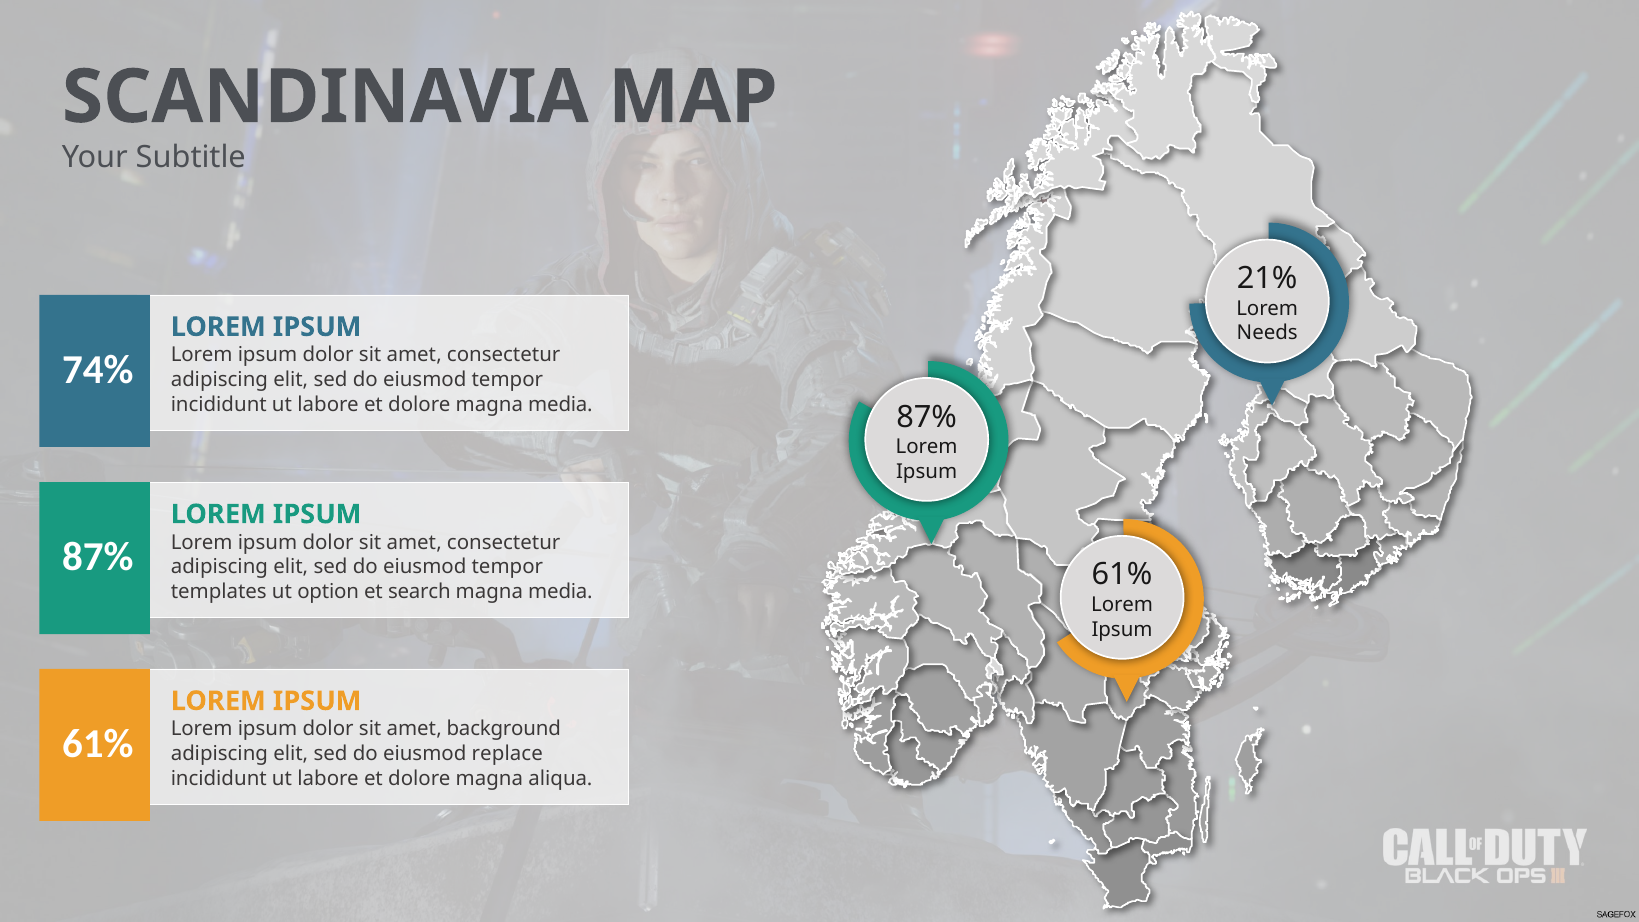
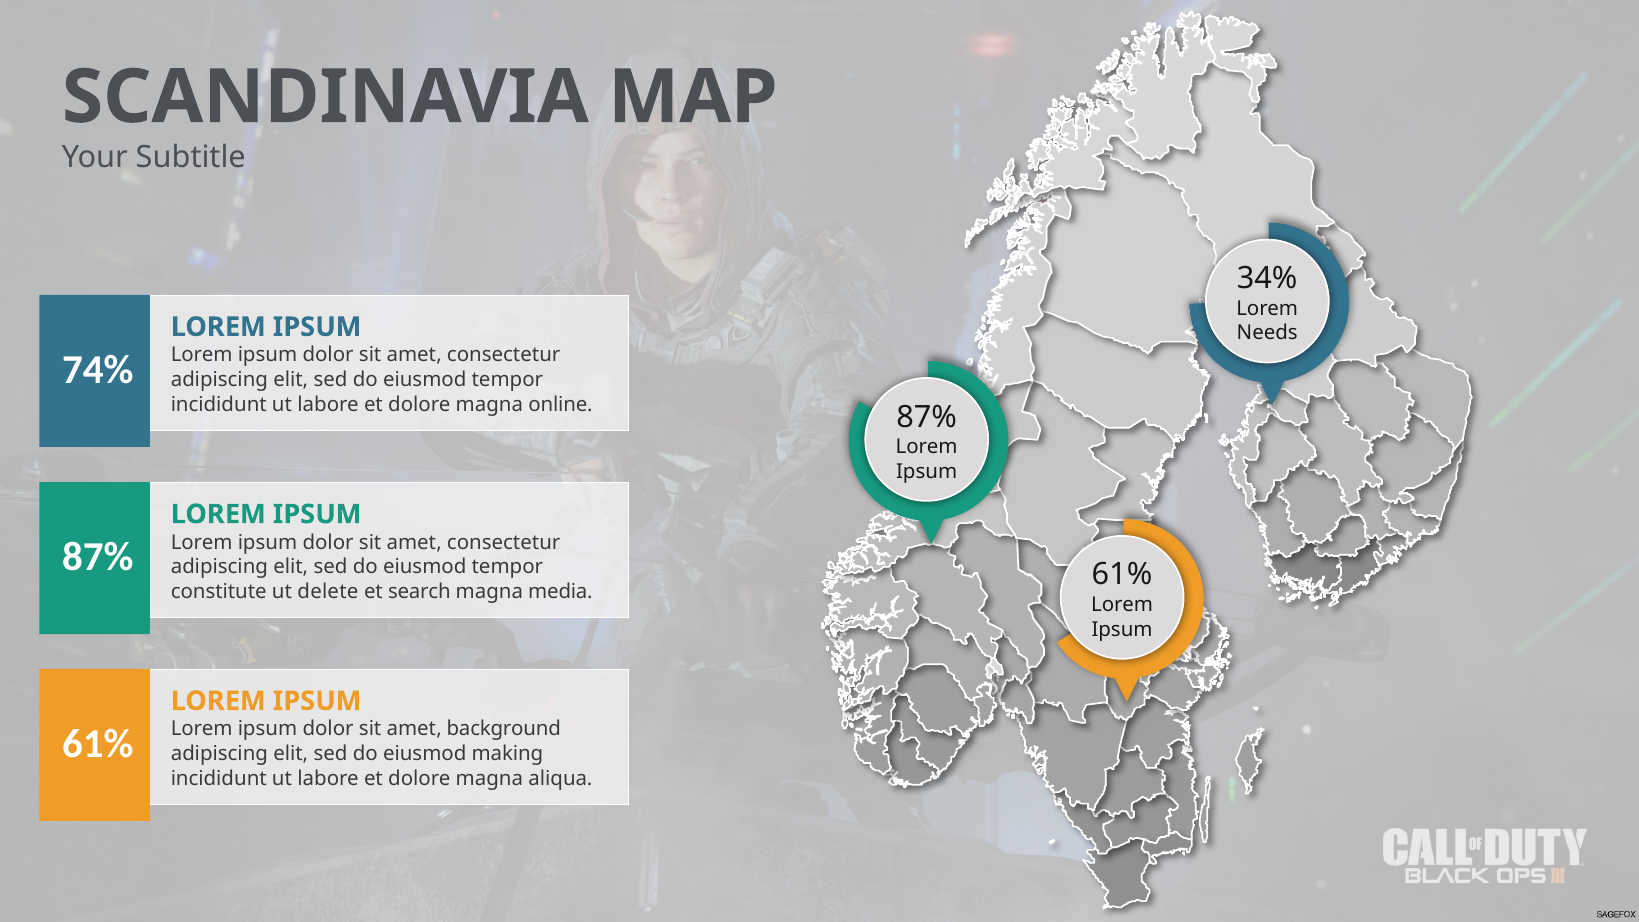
21%: 21% -> 34%
dolore magna media: media -> online
templates: templates -> constitute
option: option -> delete
replace: replace -> making
